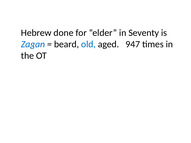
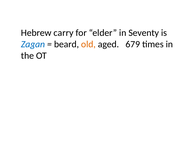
done: done -> carry
old colour: blue -> orange
947: 947 -> 679
